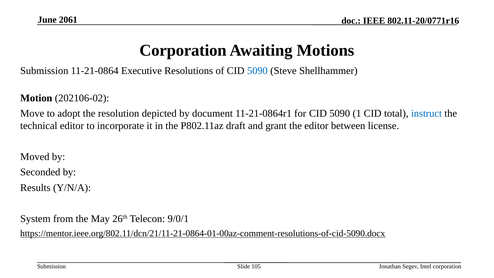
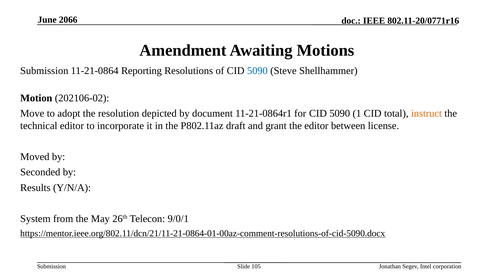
2061: 2061 -> 2066
Corporation at (183, 51): Corporation -> Amendment
Executive: Executive -> Reporting
instruct colour: blue -> orange
